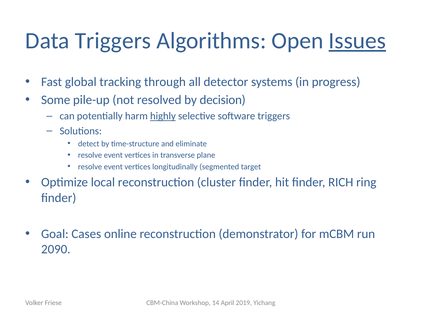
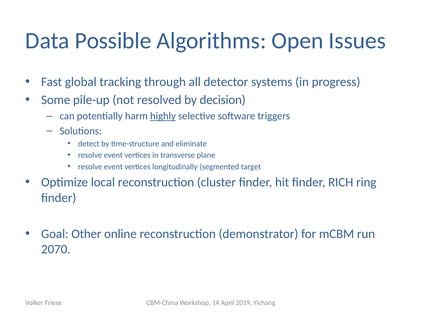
Data Triggers: Triggers -> Possible
Issues underline: present -> none
Cases: Cases -> Other
2090: 2090 -> 2070
